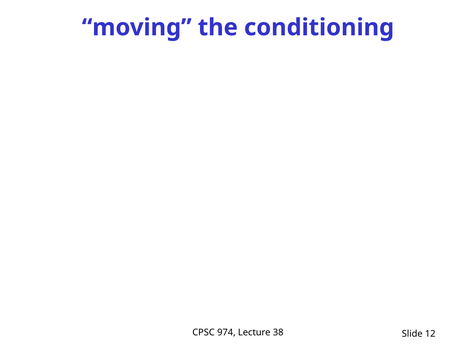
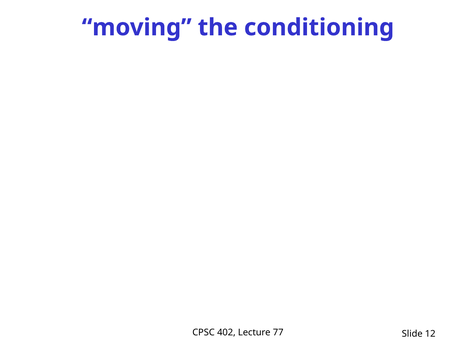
974: 974 -> 402
38: 38 -> 77
